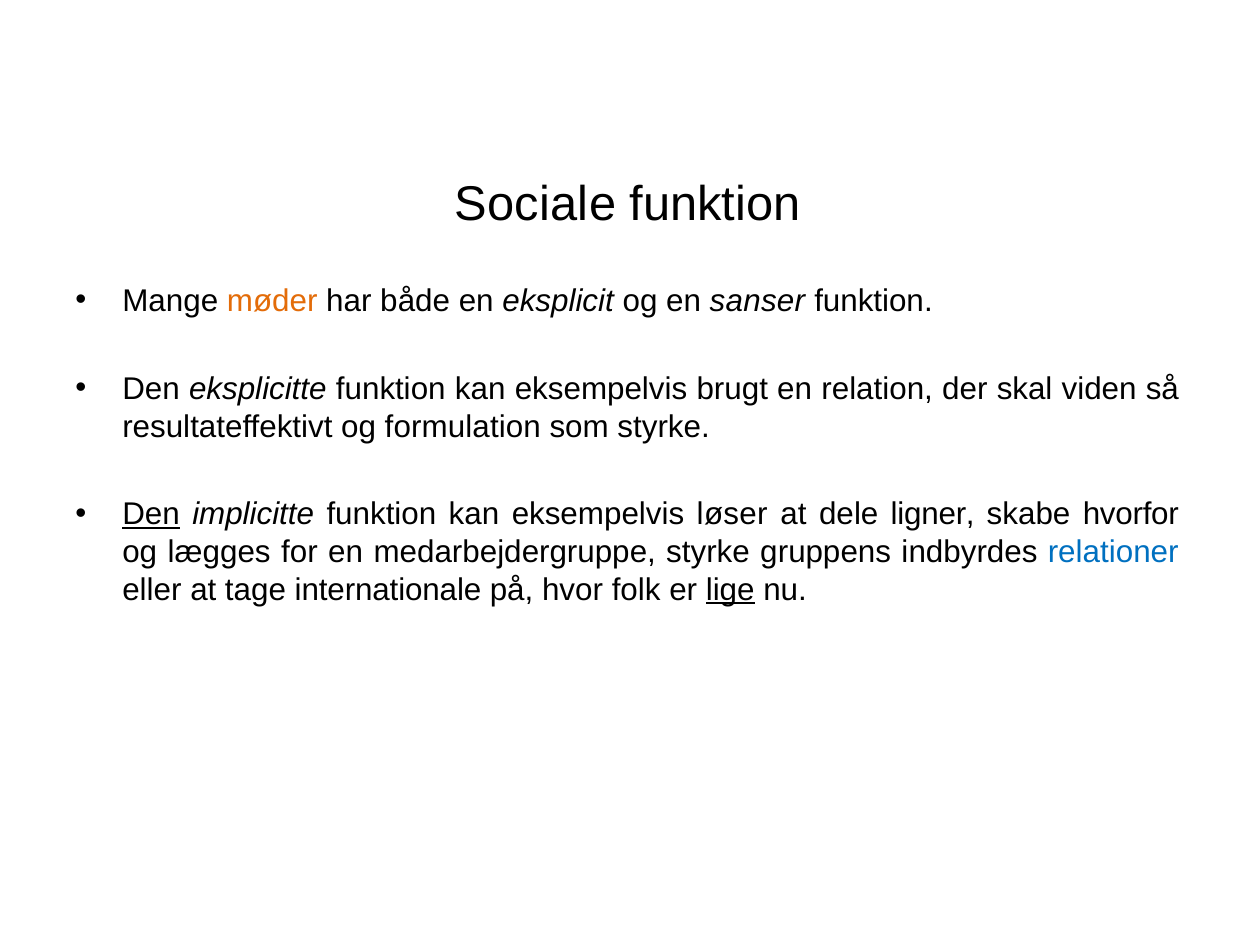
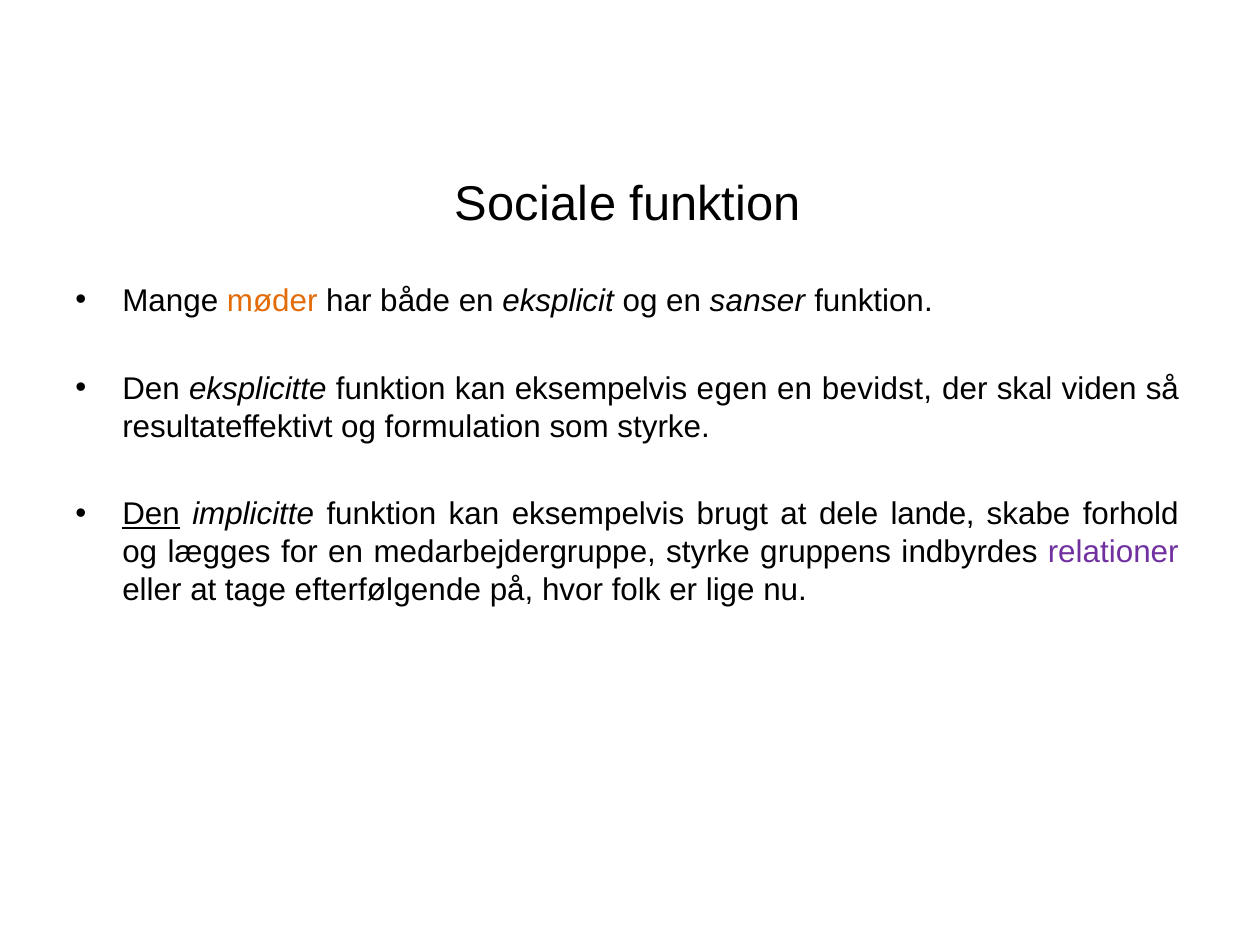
brugt: brugt -> egen
relation: relation -> bevidst
løser: løser -> brugt
ligner: ligner -> lande
hvorfor: hvorfor -> forhold
relationer colour: blue -> purple
internationale: internationale -> efterfølgende
lige underline: present -> none
